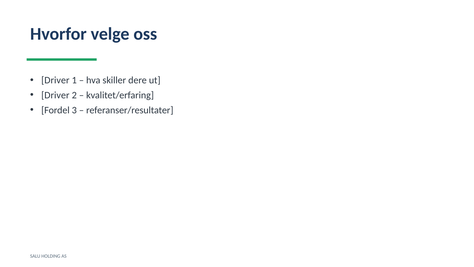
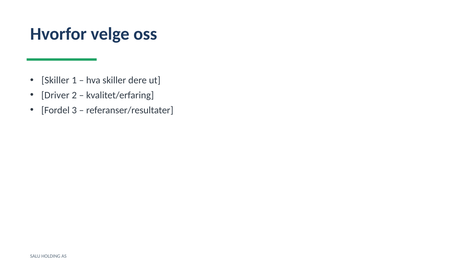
Driver at (55, 80): Driver -> Skiller
